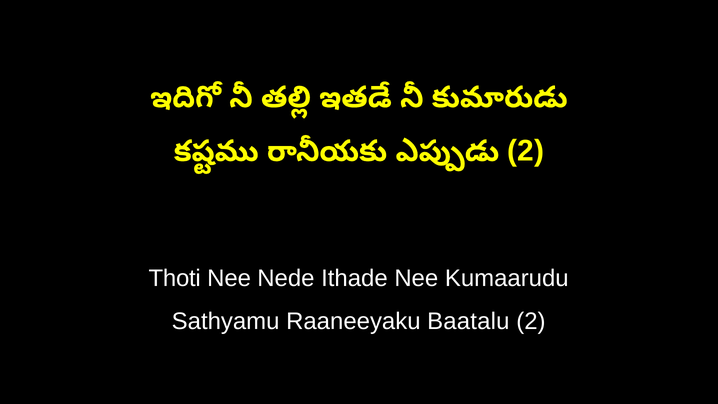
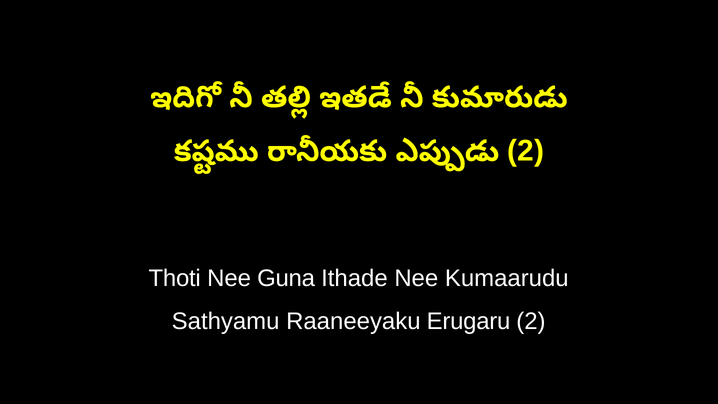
Nede: Nede -> Guna
Baatalu: Baatalu -> Erugaru
